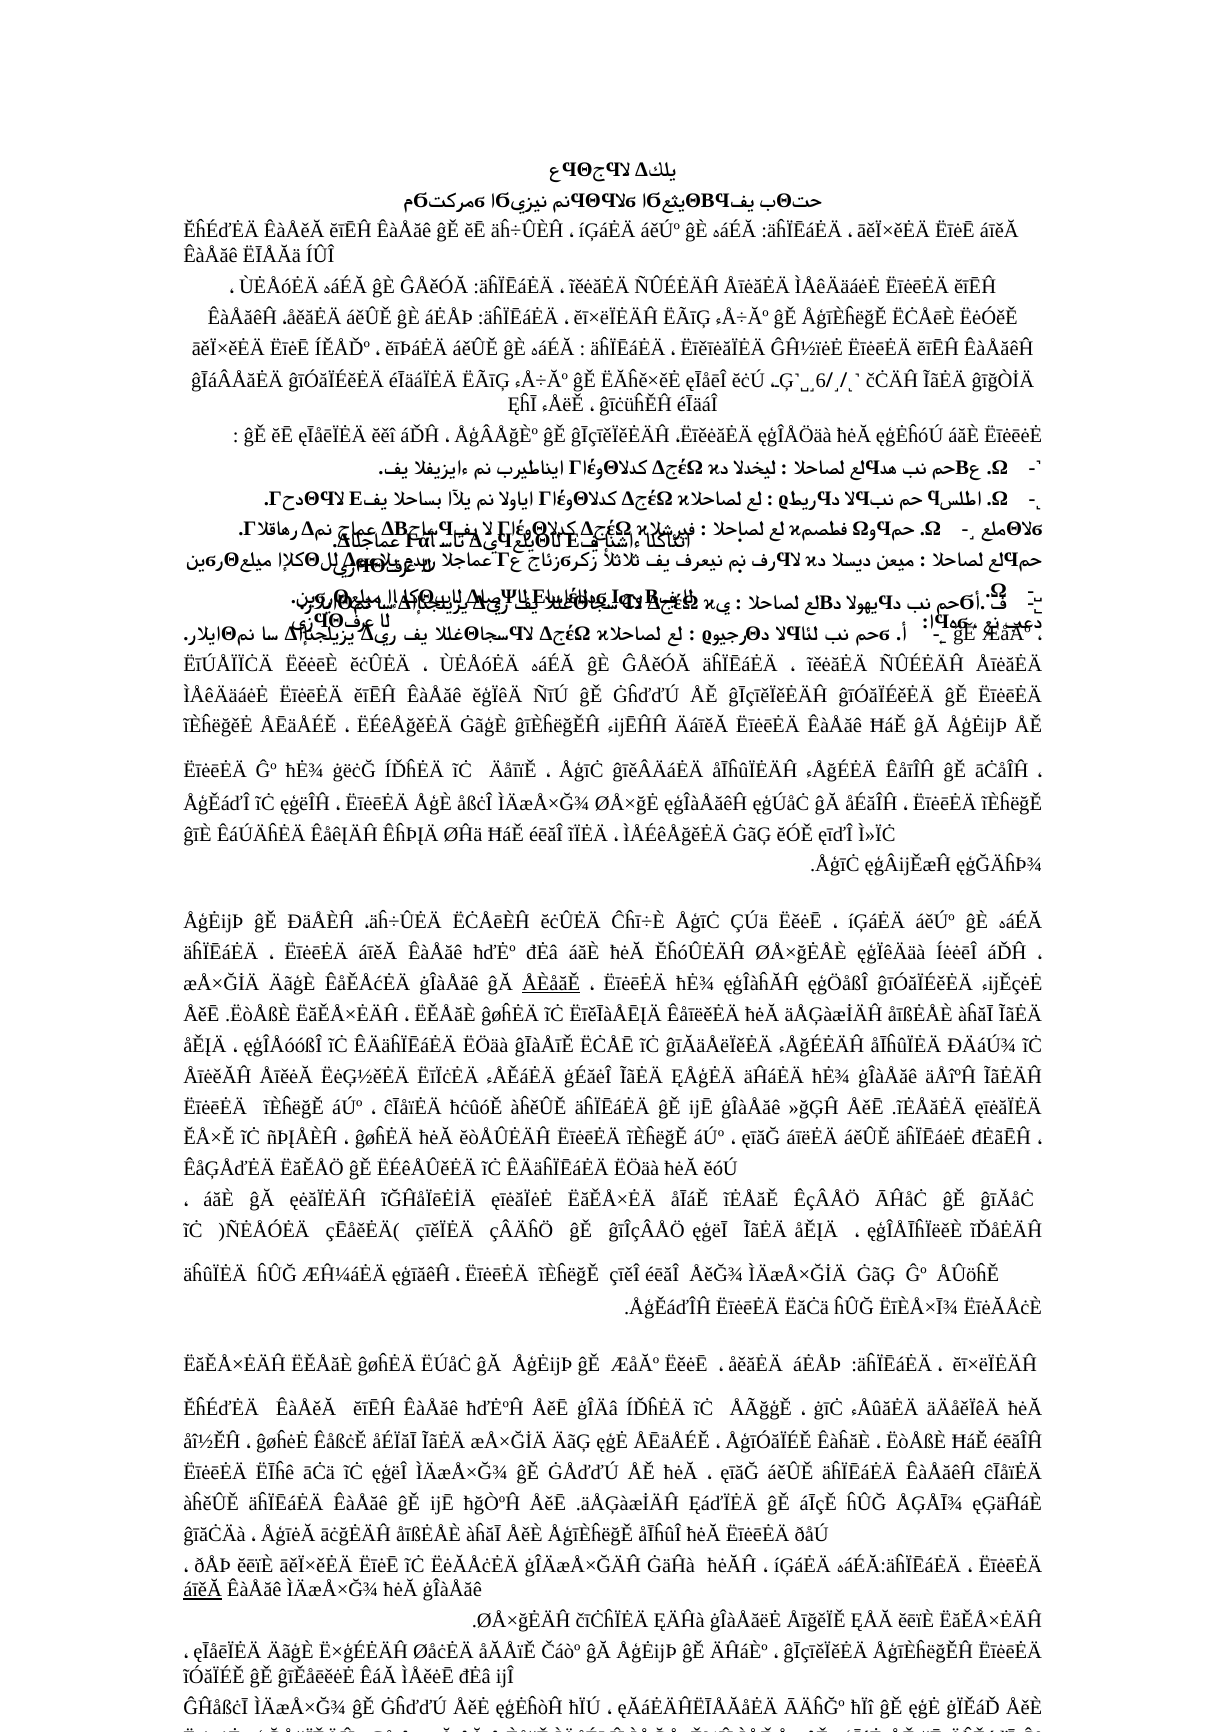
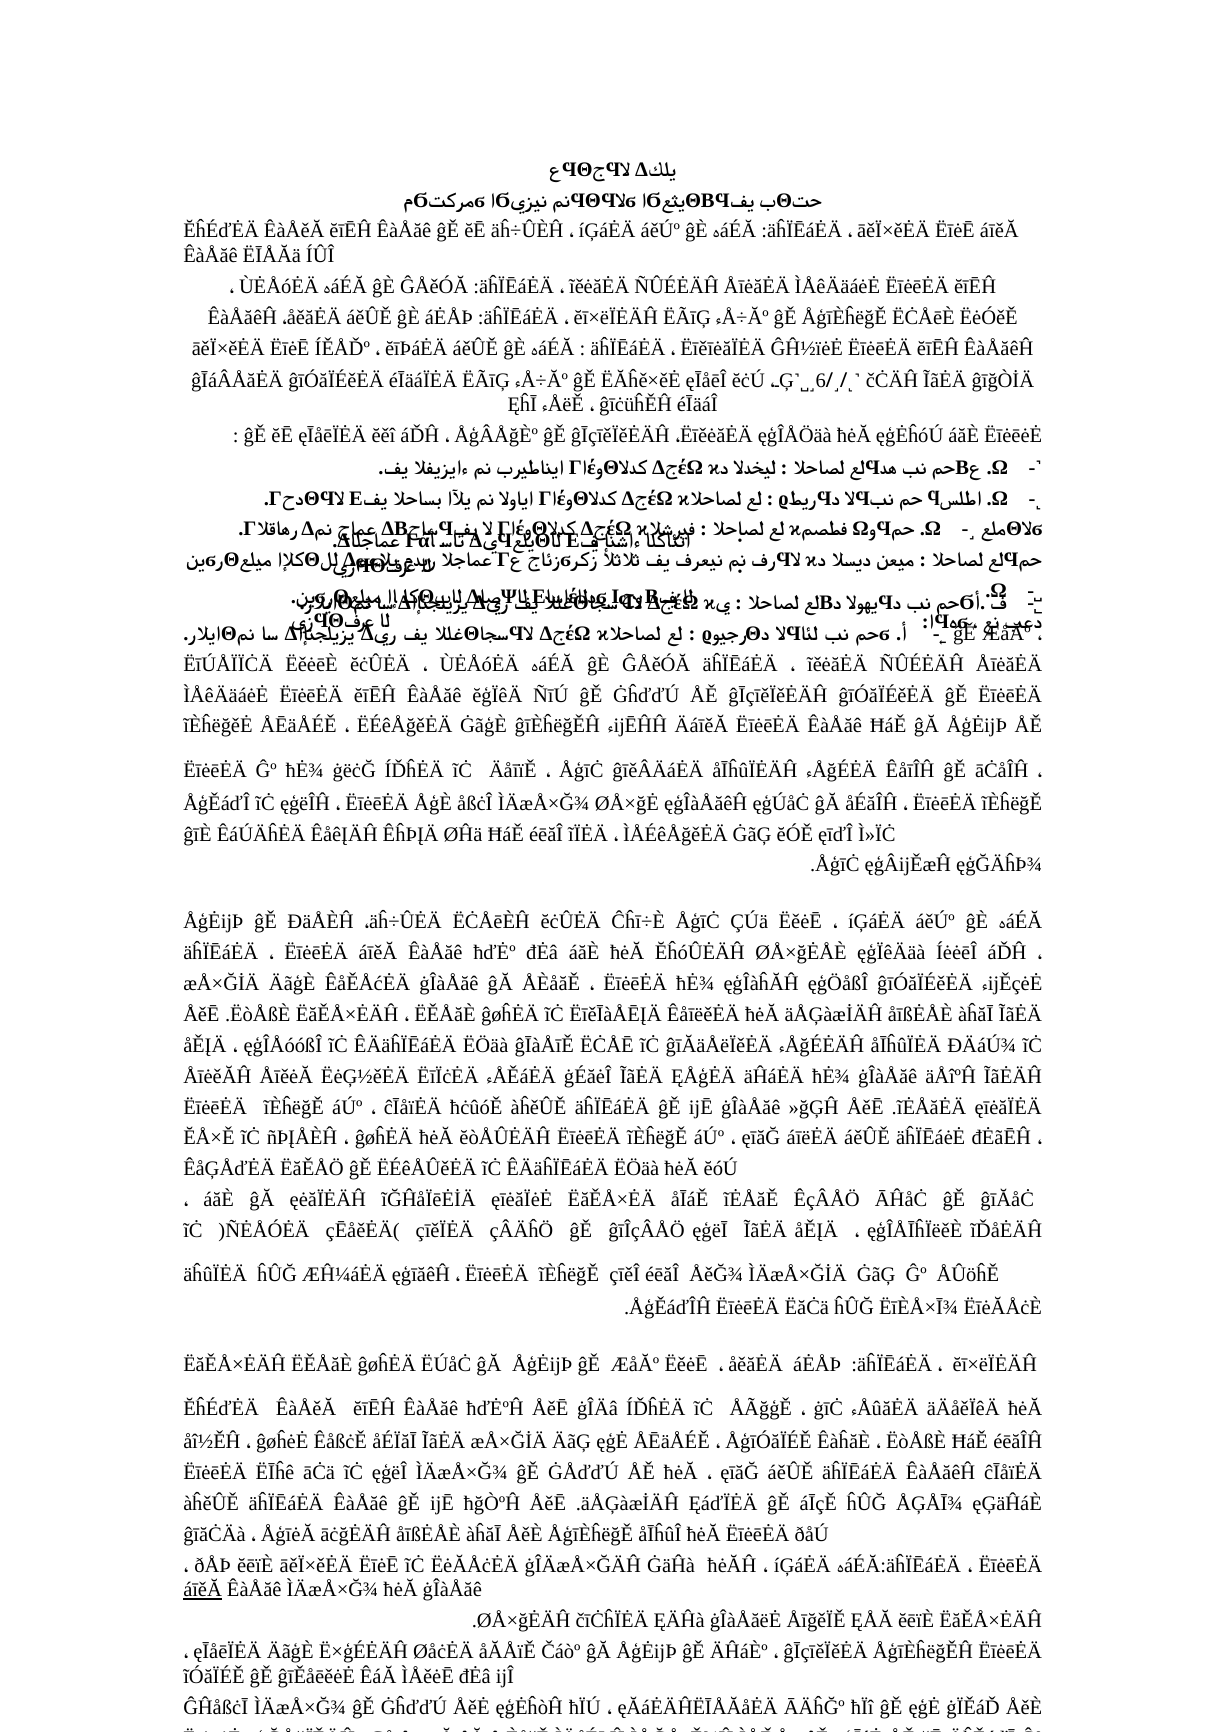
ÅÈåăĚ underline: present -> none
